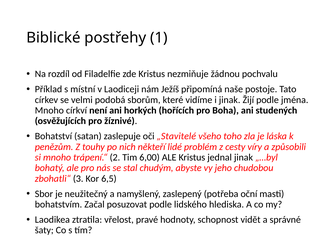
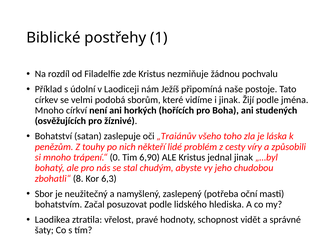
místní: místní -> údolní
„Stavitelé: „Stavitelé -> „Traiánův
2: 2 -> 0
6,00: 6,00 -> 6,90
3: 3 -> 8
6,5: 6,5 -> 6,3
